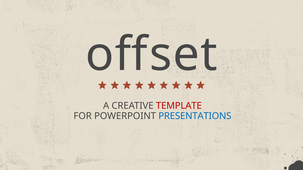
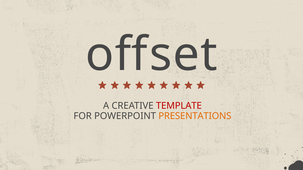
PRESENTATIONS colour: blue -> orange
